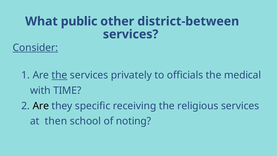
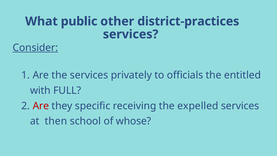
district-between: district-between -> district-practices
the at (59, 75) underline: present -> none
medical: medical -> entitled
TIME: TIME -> FULL
Are at (41, 106) colour: black -> red
religious: religious -> expelled
noting: noting -> whose
